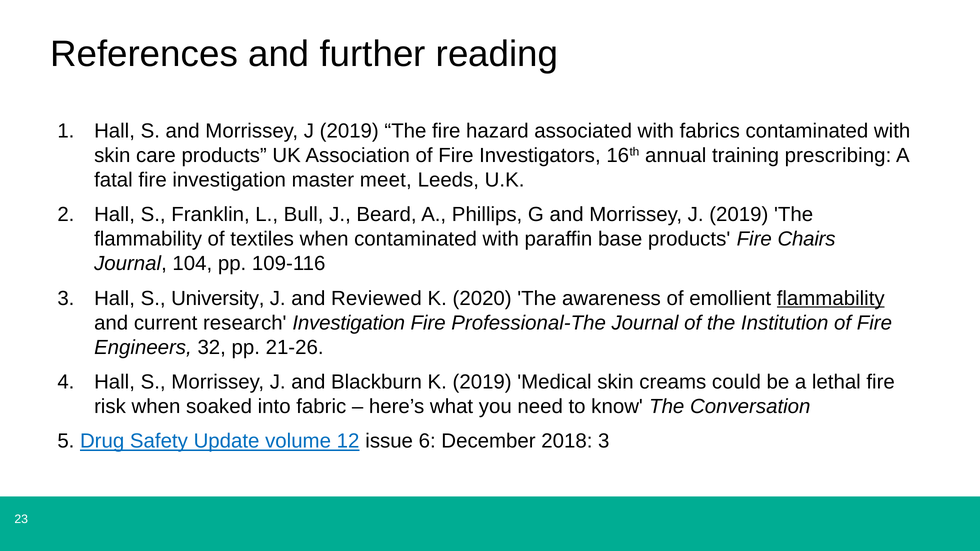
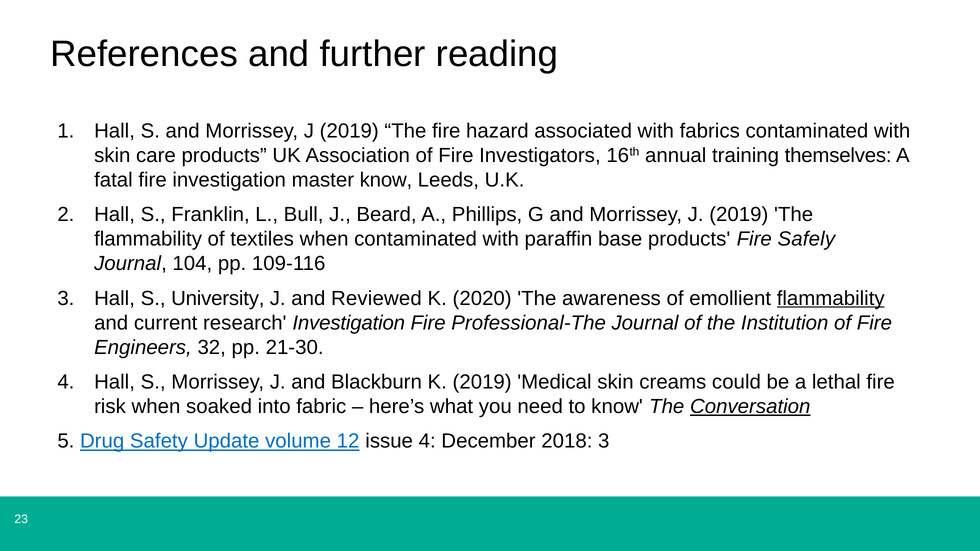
prescribing: prescribing -> themselves
master meet: meet -> know
Chairs: Chairs -> Safely
21-26: 21-26 -> 21-30
Conversation underline: none -> present
issue 6: 6 -> 4
